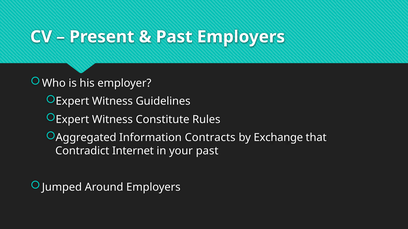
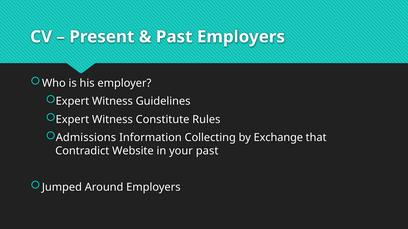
Aggregated: Aggregated -> Admissions
Contracts: Contracts -> Collecting
Internet: Internet -> Website
